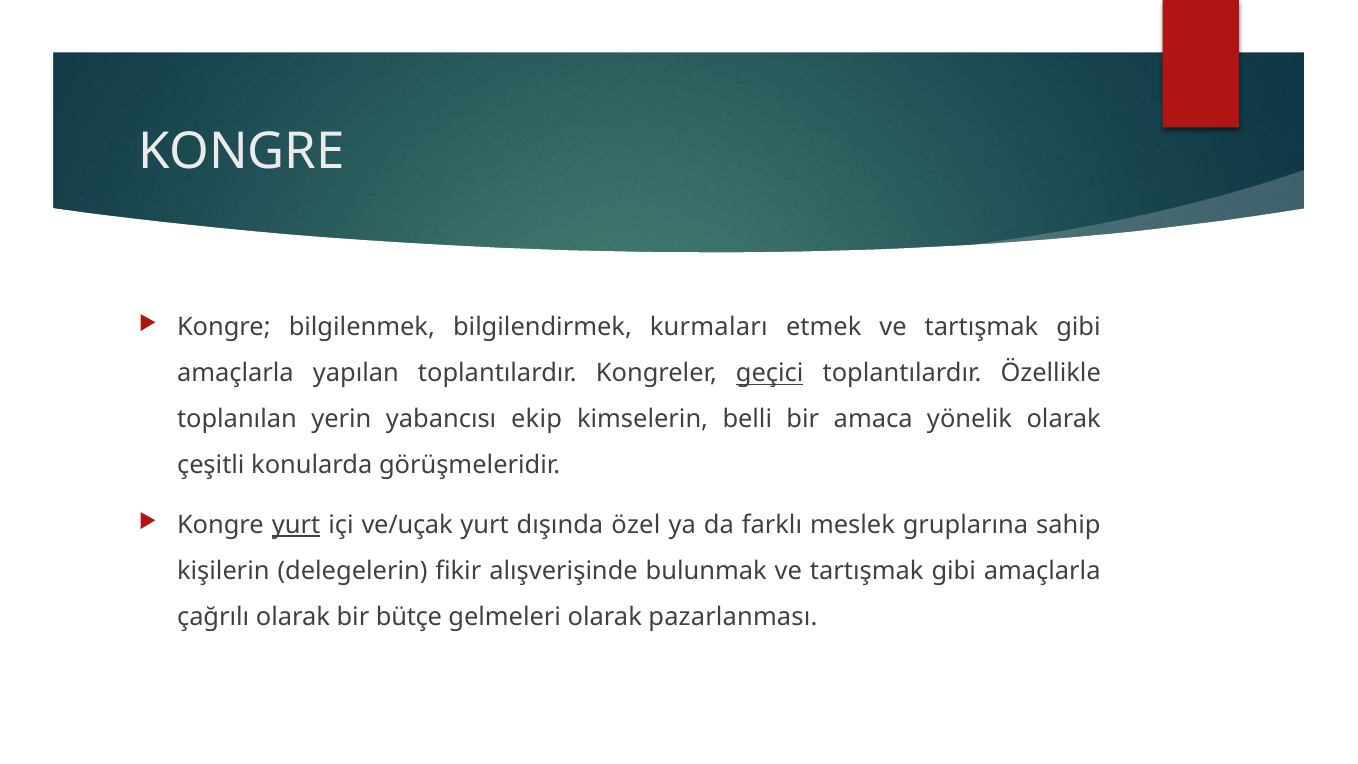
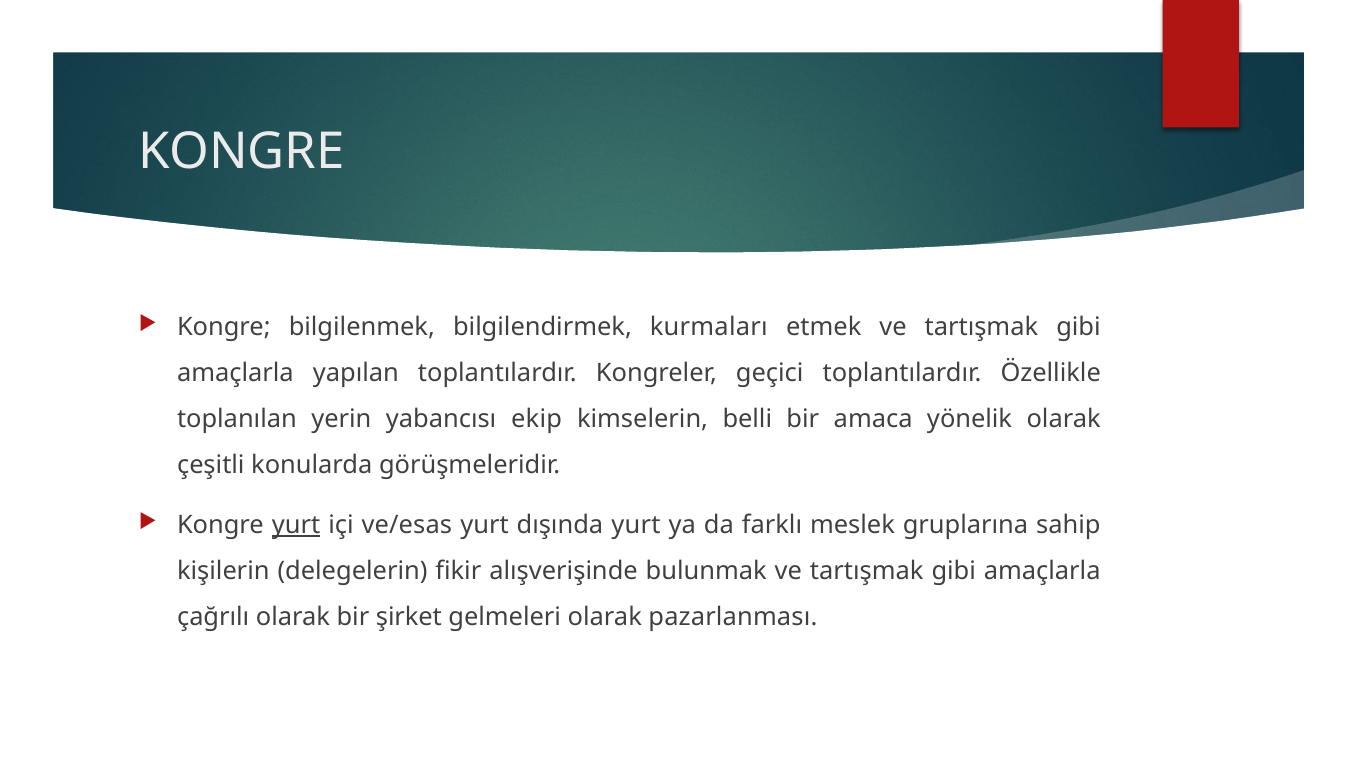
geçici underline: present -> none
ve/uçak: ve/uçak -> ve/esas
dışında özel: özel -> yurt
bütçe: bütçe -> şirket
